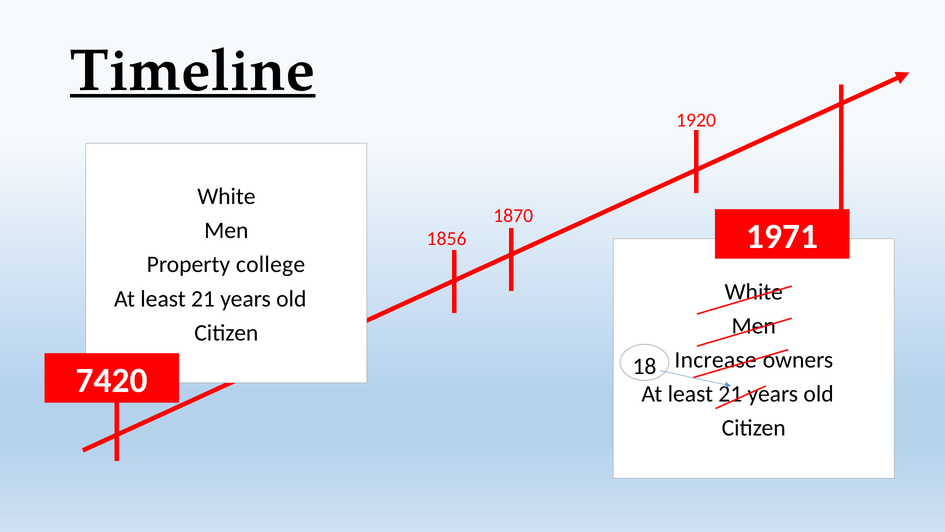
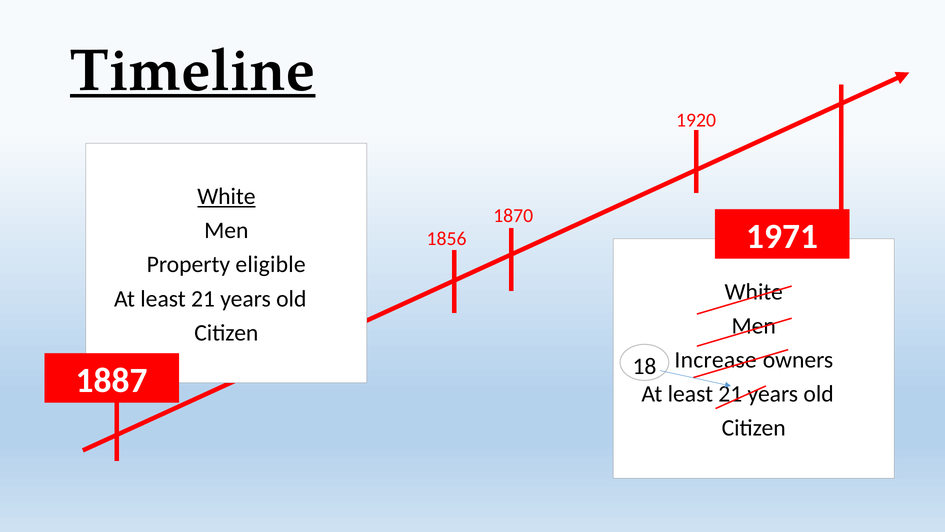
White at (226, 196) underline: none -> present
college: college -> eligible
7420: 7420 -> 1887
